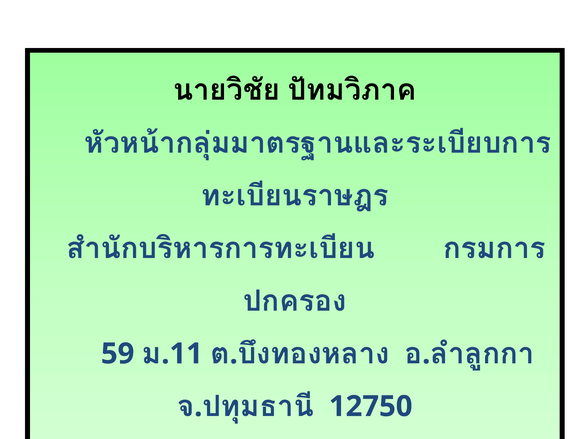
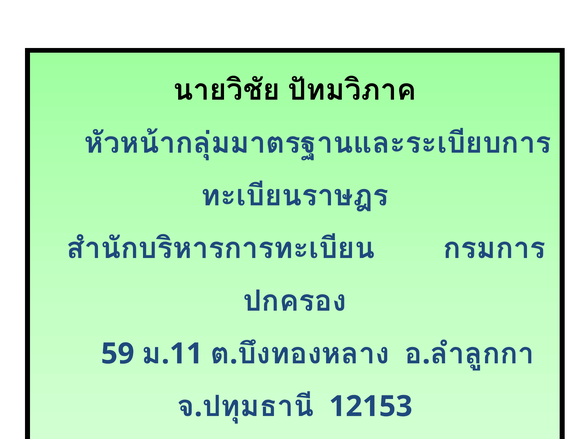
12750: 12750 -> 12153
